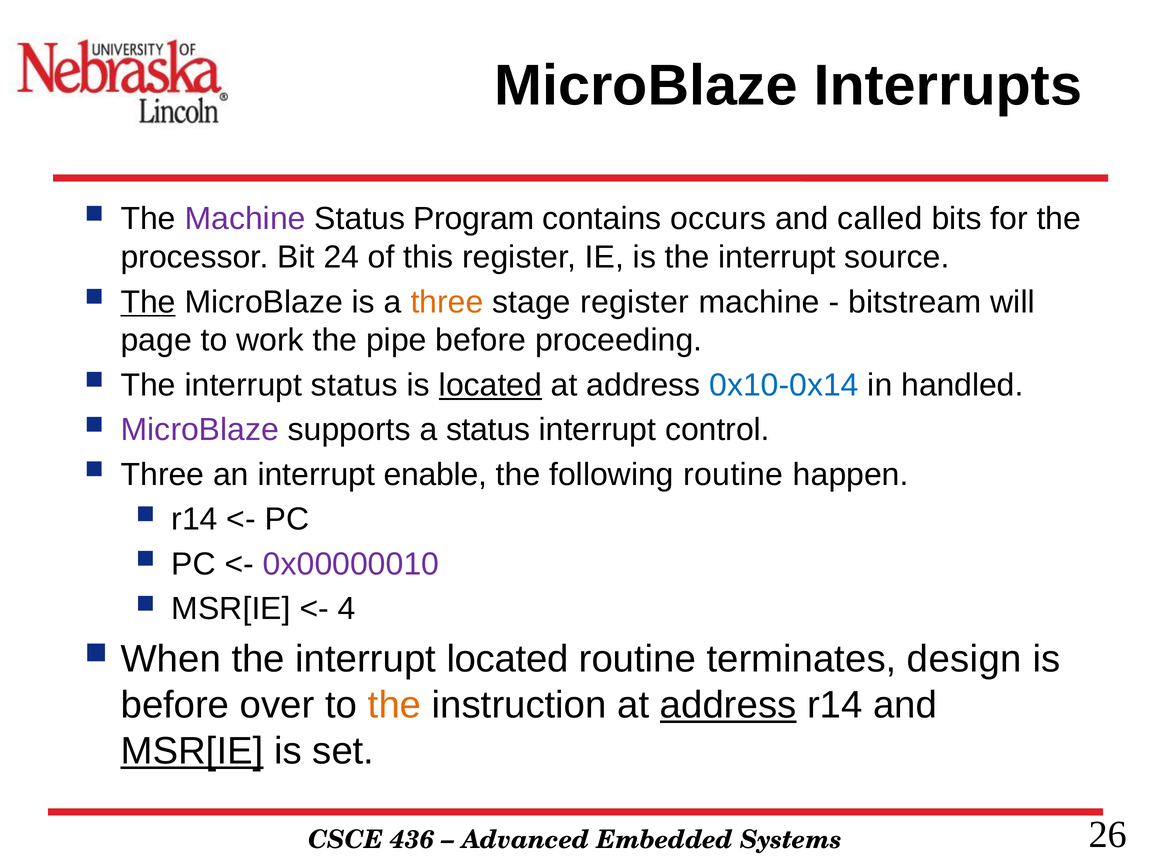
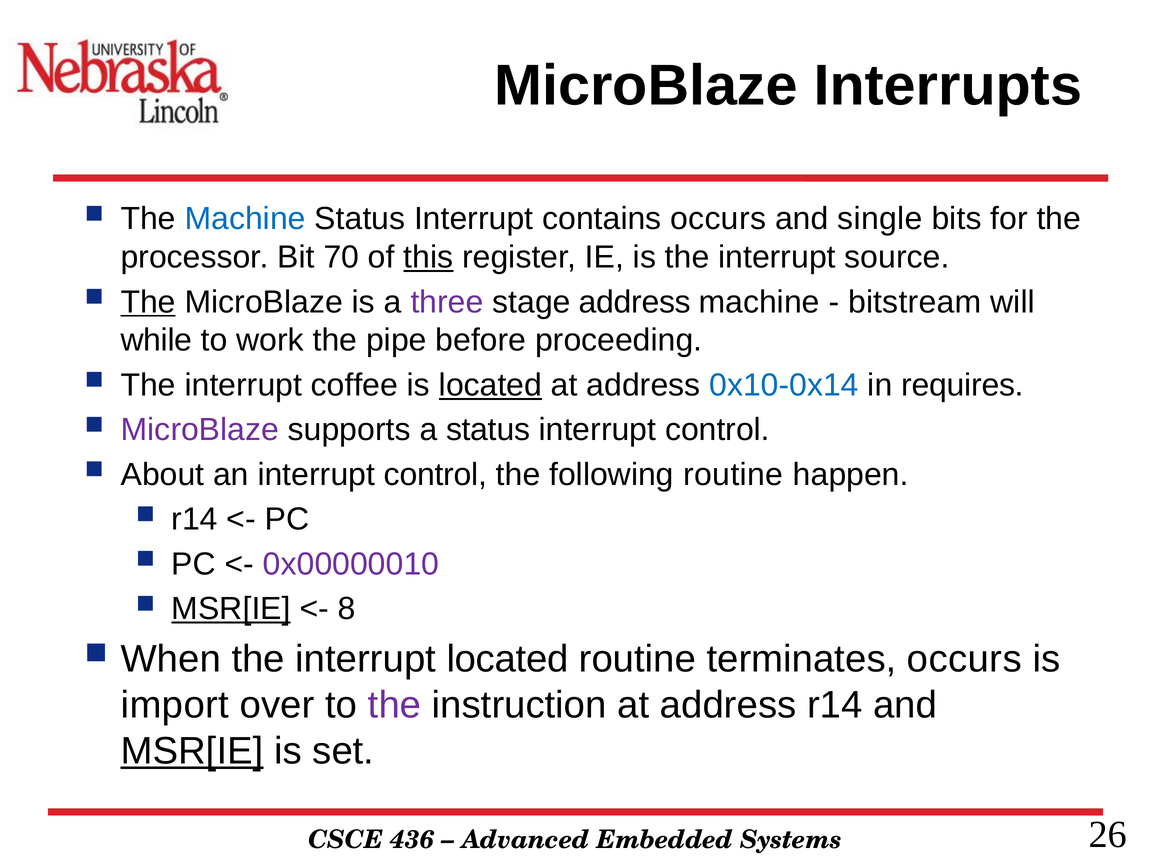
Machine at (245, 219) colour: purple -> blue
Program at (474, 219): Program -> Interrupt
called: called -> single
24: 24 -> 70
this underline: none -> present
three at (447, 302) colour: orange -> purple
stage register: register -> address
page: page -> while
interrupt status: status -> coffee
handled: handled -> requires
Three at (162, 475): Three -> About
an interrupt enable: enable -> control
MSR[IE at (231, 609) underline: none -> present
4: 4 -> 8
terminates design: design -> occurs
before at (175, 705): before -> import
the at (395, 705) colour: orange -> purple
address at (728, 705) underline: present -> none
